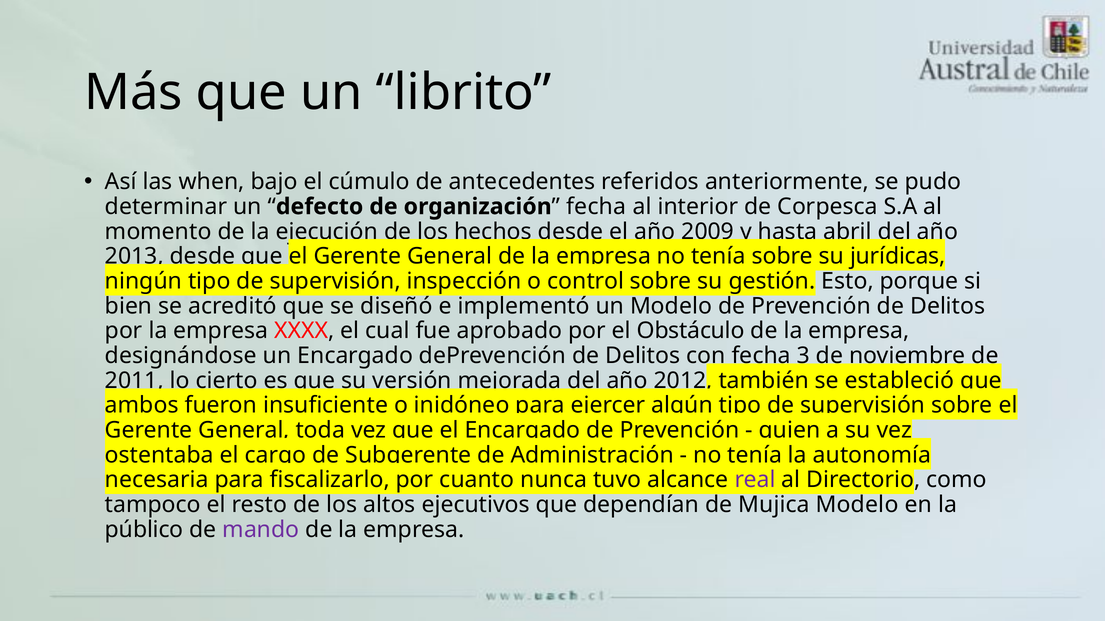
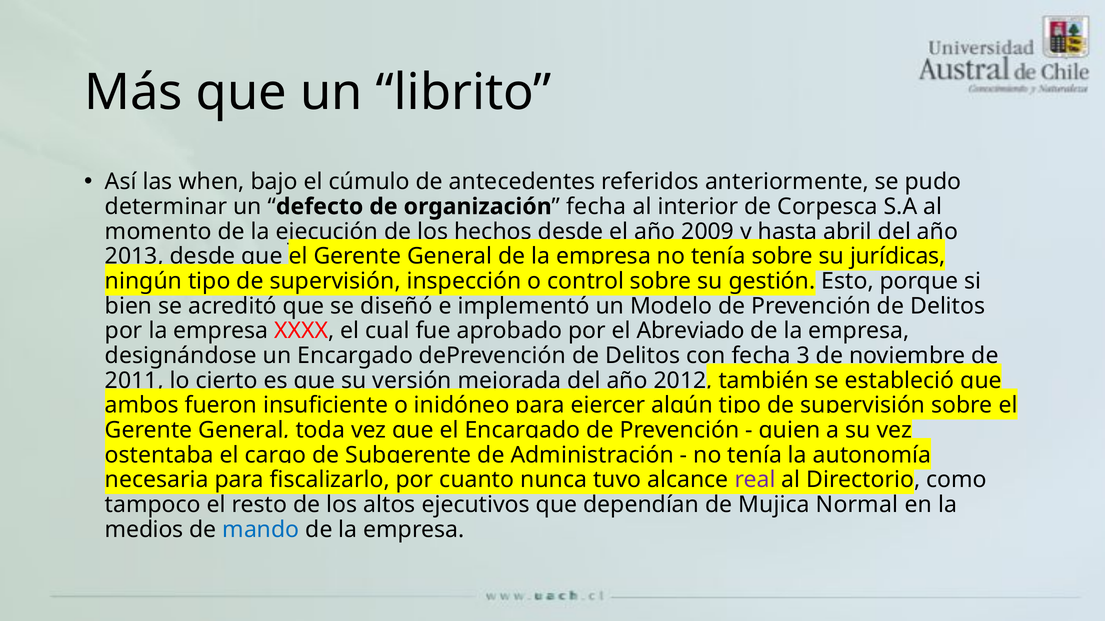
Obstáculo: Obstáculo -> Abreviado
Mujica Modelo: Modelo -> Normal
público: público -> medios
mando colour: purple -> blue
